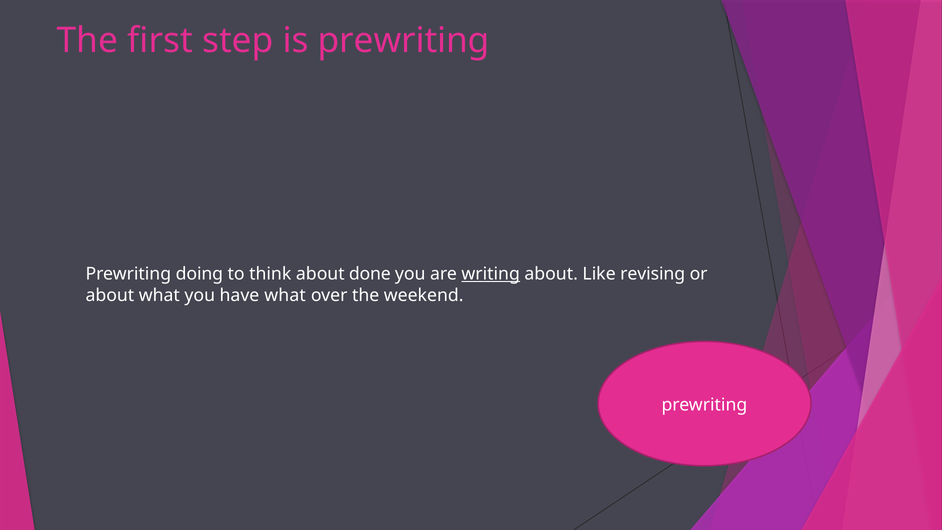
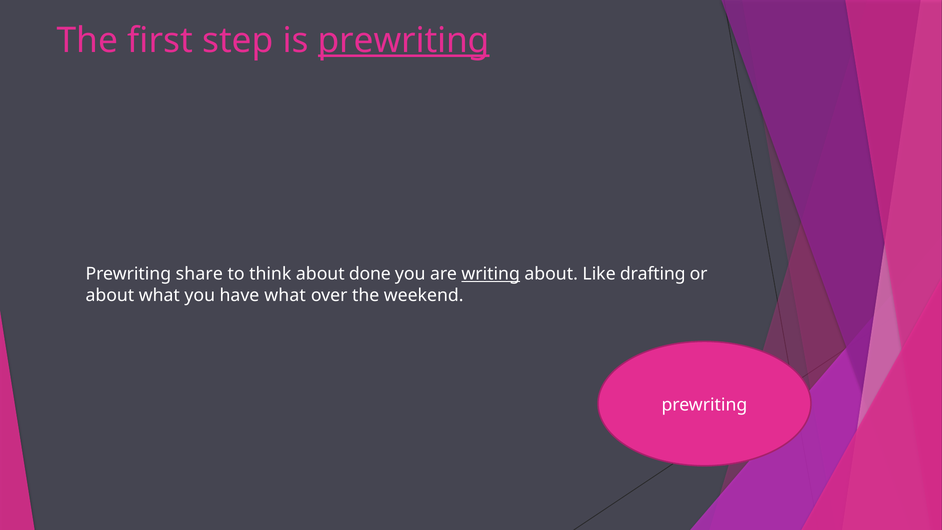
prewriting at (404, 40) underline: none -> present
doing: doing -> share
revising: revising -> drafting
